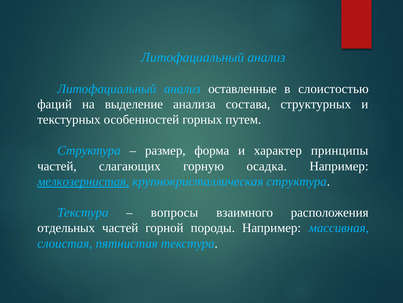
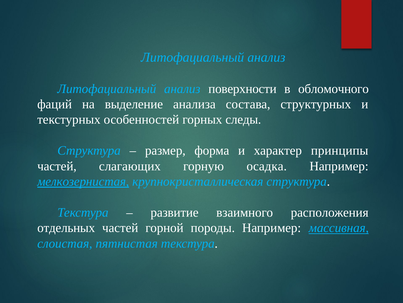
оставленные: оставленные -> поверхности
слоистостью: слоистостью -> обломочного
путем: путем -> следы
вопросы: вопросы -> развитие
массивная underline: none -> present
